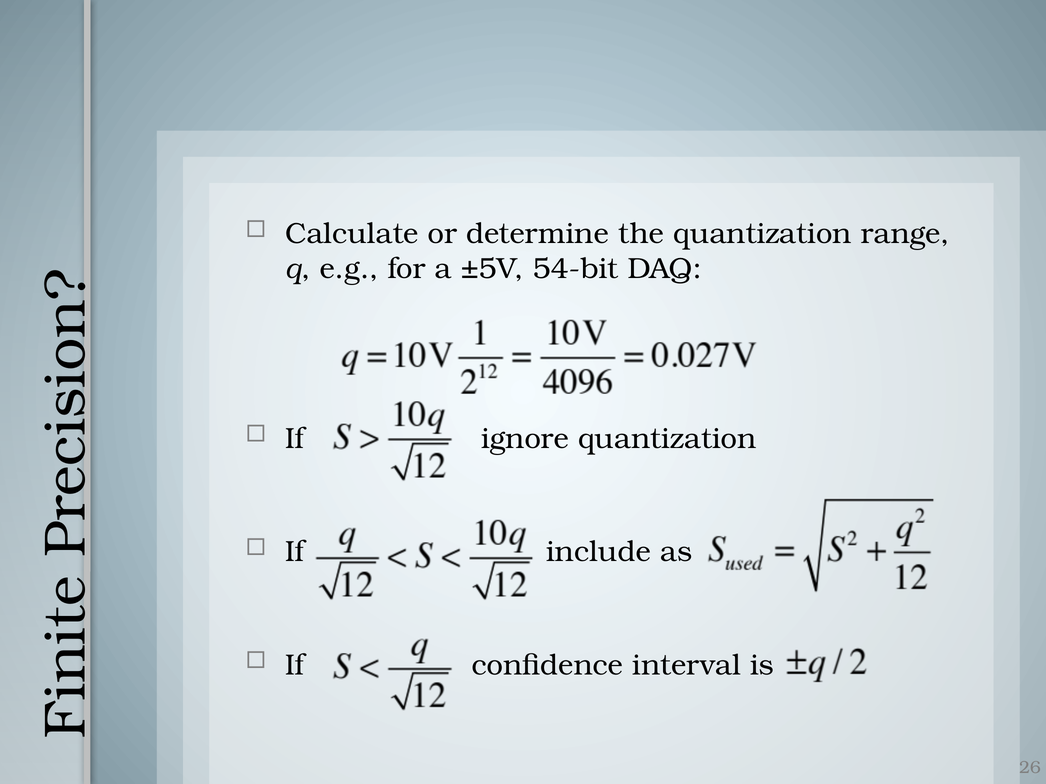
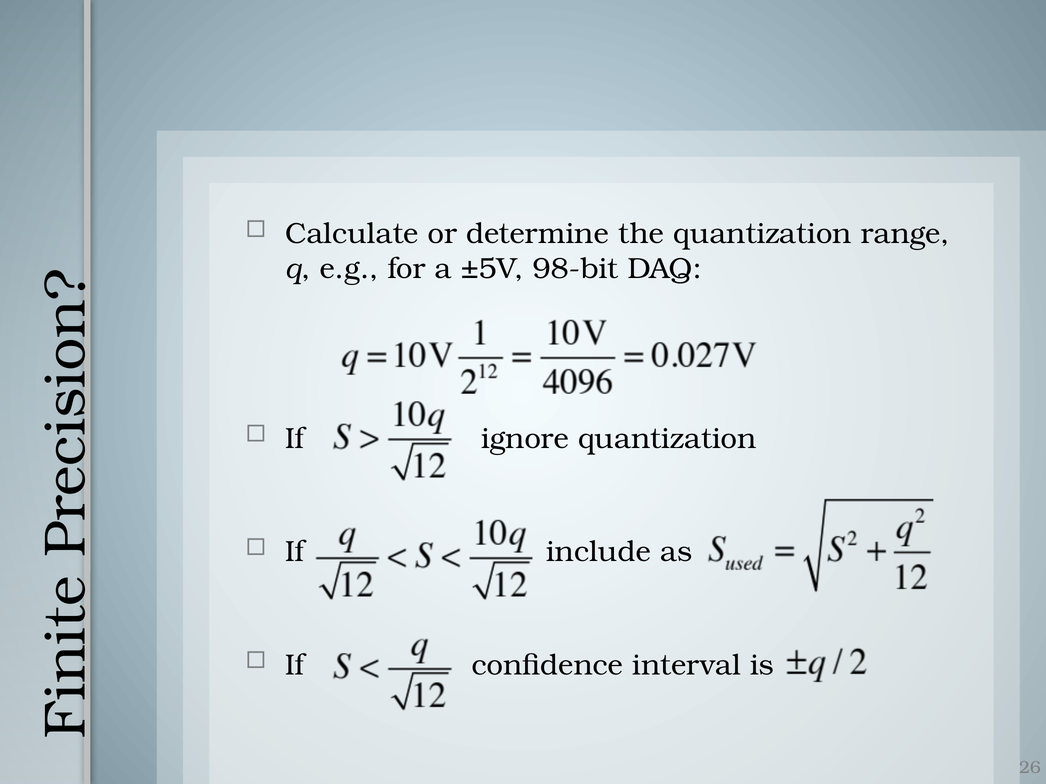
54-bit: 54-bit -> 98-bit
